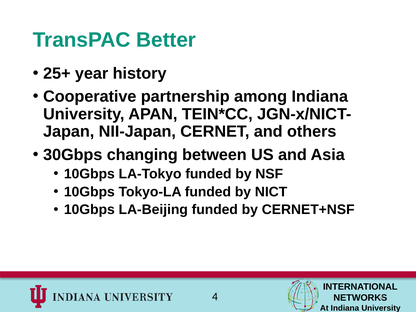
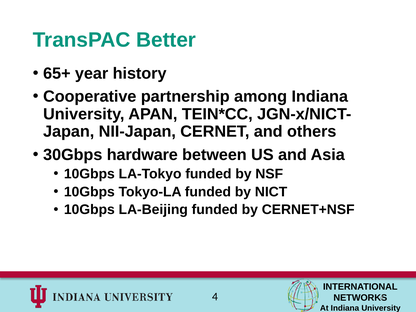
25+: 25+ -> 65+
changing: changing -> hardware
